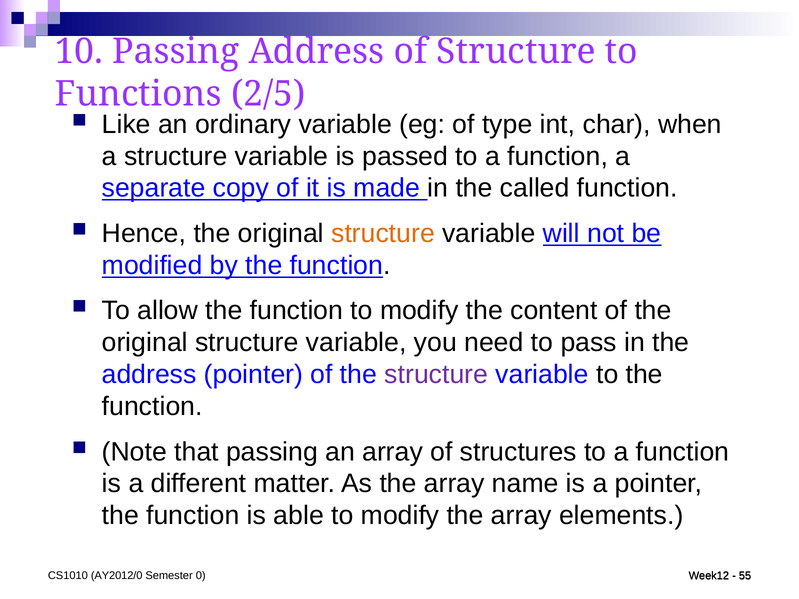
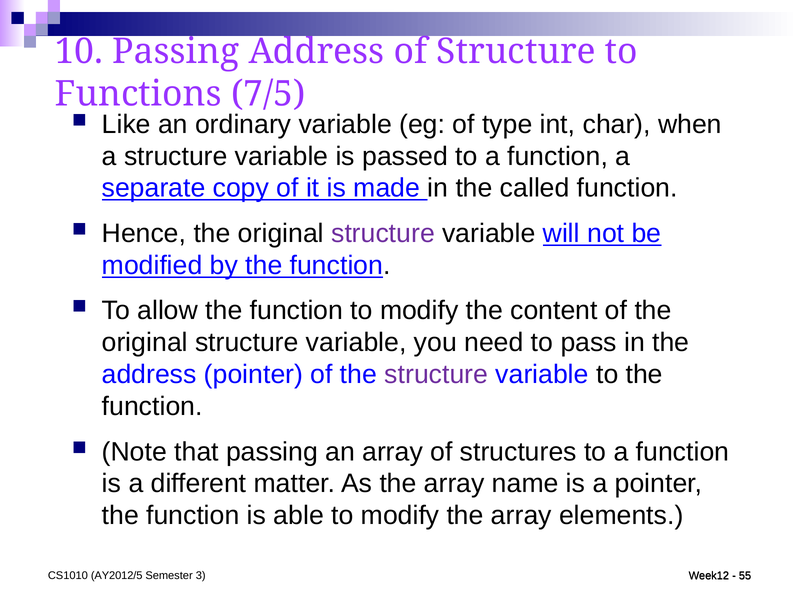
2/5: 2/5 -> 7/5
structure at (383, 234) colour: orange -> purple
AY2012/0: AY2012/0 -> AY2012/5
0: 0 -> 3
